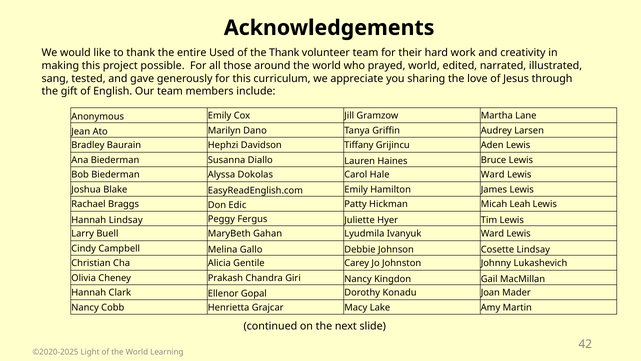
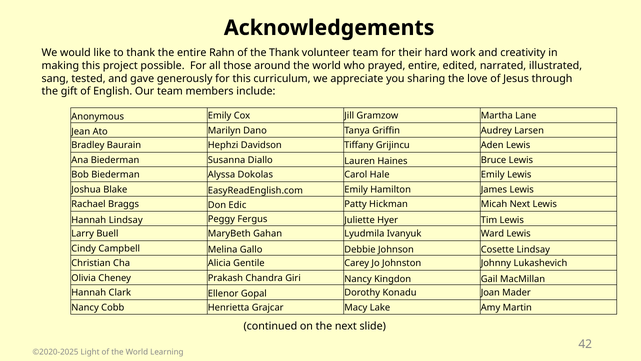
Used: Used -> Rahn
prayed world: world -> entire
Hale Ward: Ward -> Emily
Micah Leah: Leah -> Next
